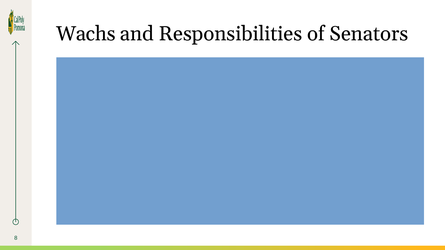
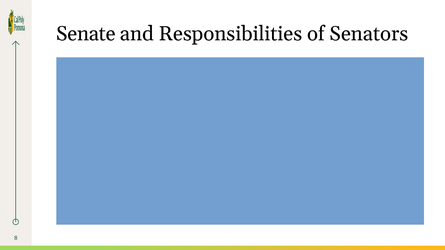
Wachs: Wachs -> Senate
